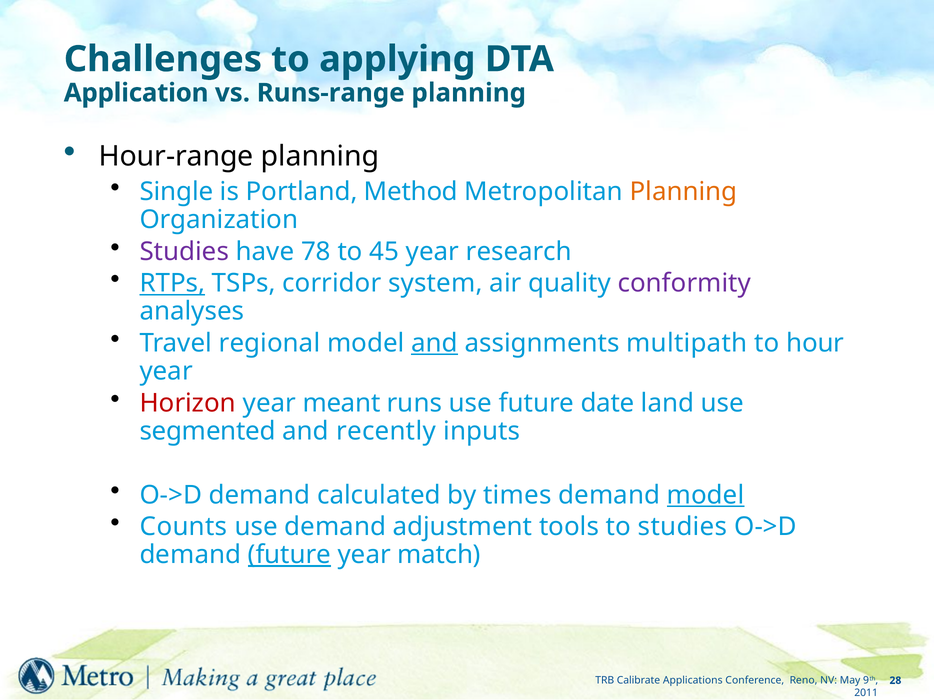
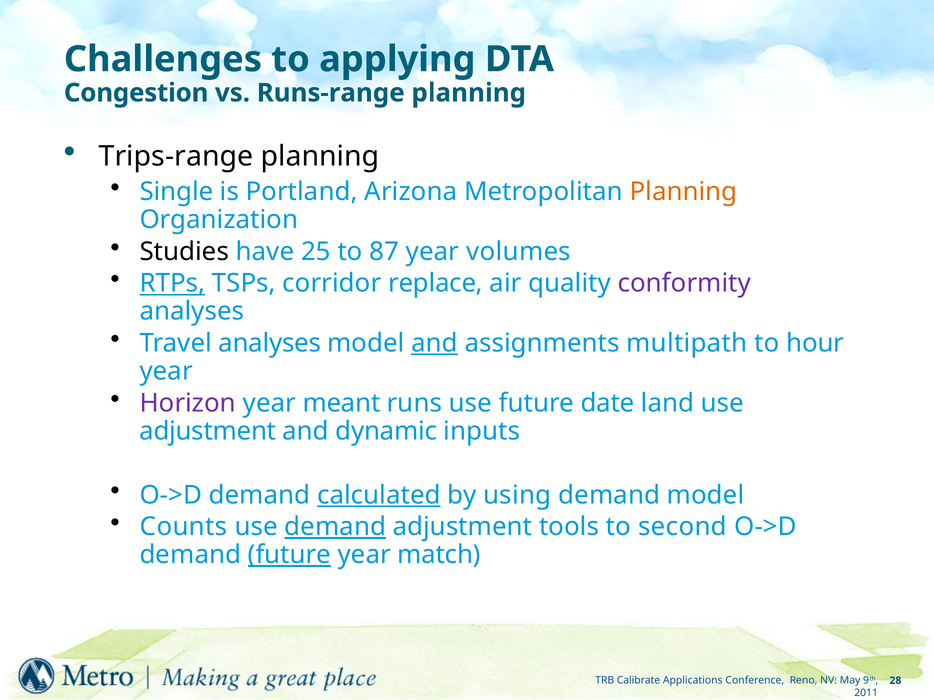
Application: Application -> Congestion
Hour-range: Hour-range -> Trips-range
Method: Method -> Arizona
Studies at (184, 252) colour: purple -> black
78: 78 -> 25
45: 45 -> 87
research: research -> volumes
system: system -> replace
Travel regional: regional -> analyses
Horizon colour: red -> purple
segmented at (208, 431): segmented -> adjustment
recently: recently -> dynamic
calculated underline: none -> present
times: times -> using
model at (706, 495) underline: present -> none
demand at (335, 527) underline: none -> present
to studies: studies -> second
